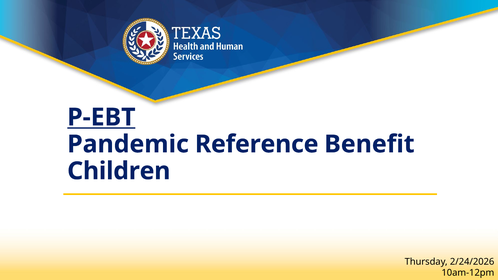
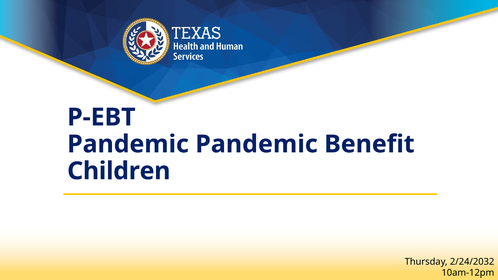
P-EBT underline: present -> none
Pandemic Reference: Reference -> Pandemic
2/24/2026: 2/24/2026 -> 2/24/2032
